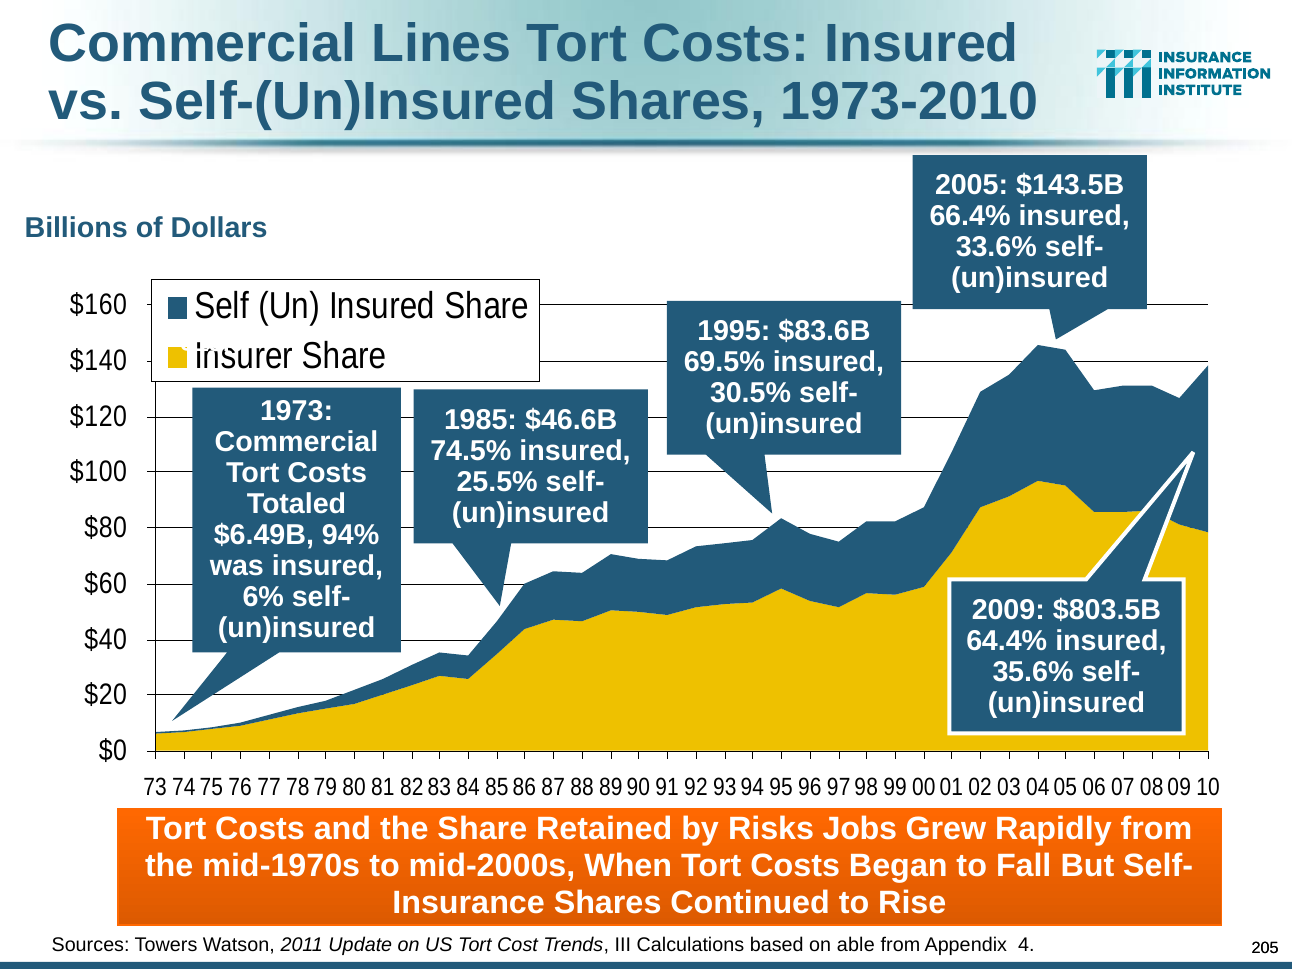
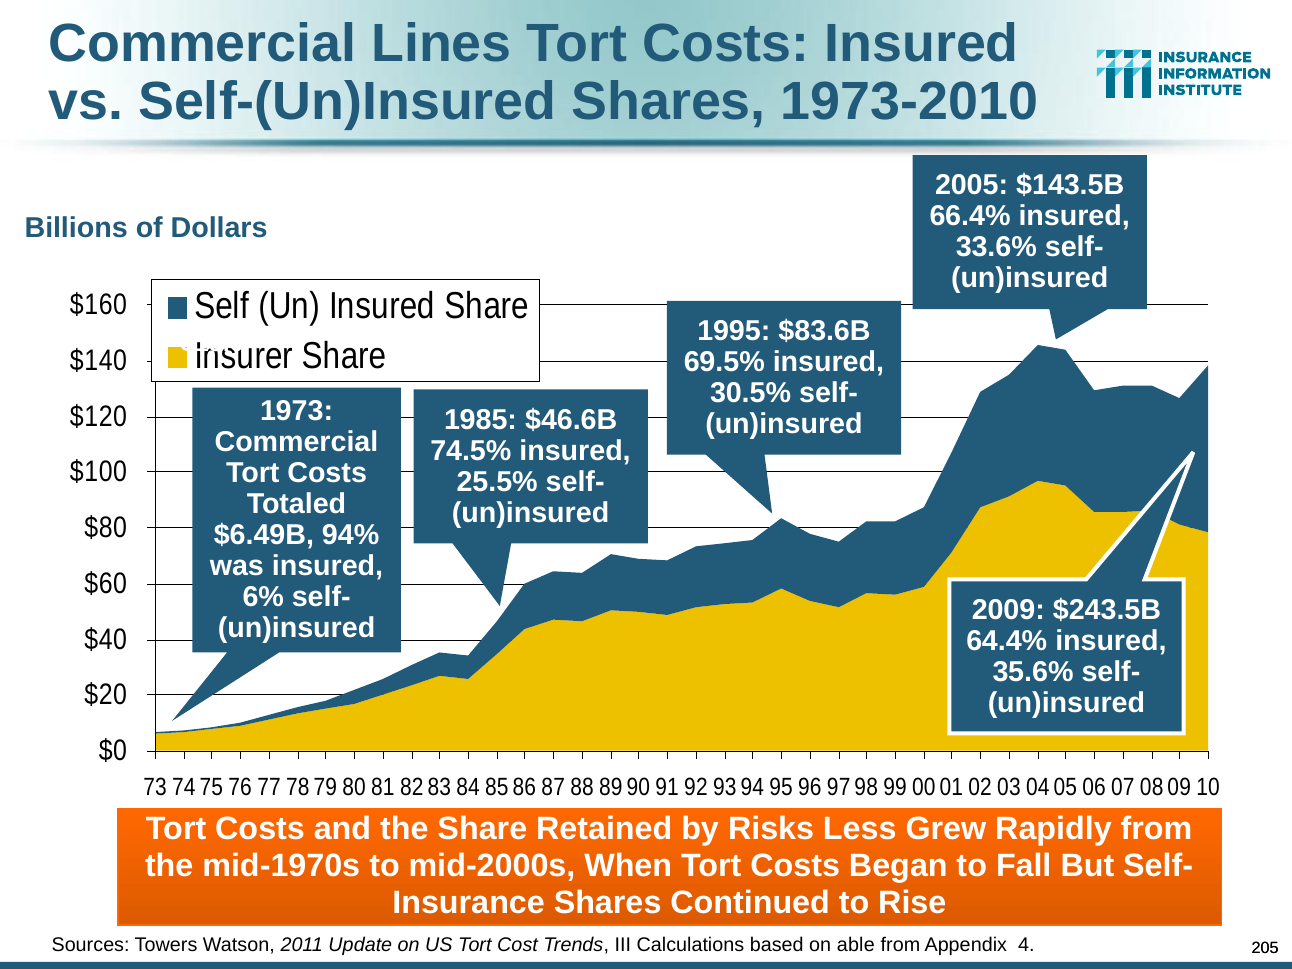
$803.5B: $803.5B -> $243.5B
Jobs: Jobs -> Less
